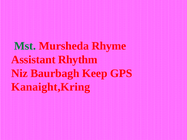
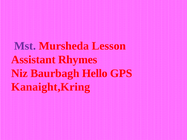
Mst colour: green -> purple
Rhyme: Rhyme -> Lesson
Rhythm: Rhythm -> Rhymes
Keep: Keep -> Hello
